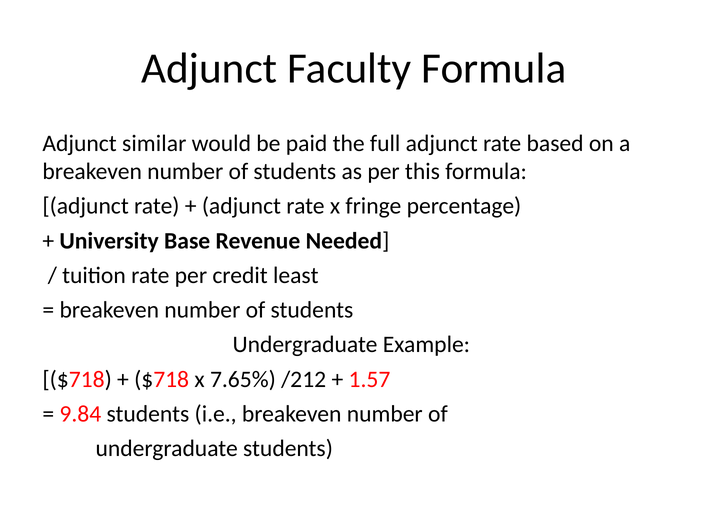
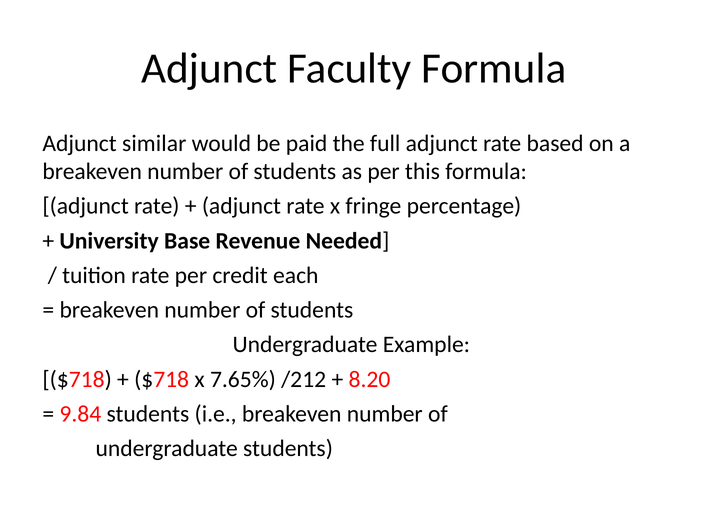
least: least -> each
1.57: 1.57 -> 8.20
